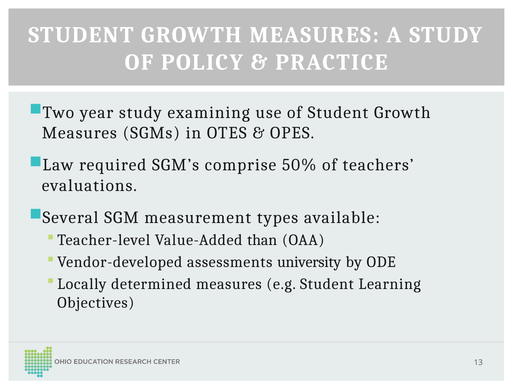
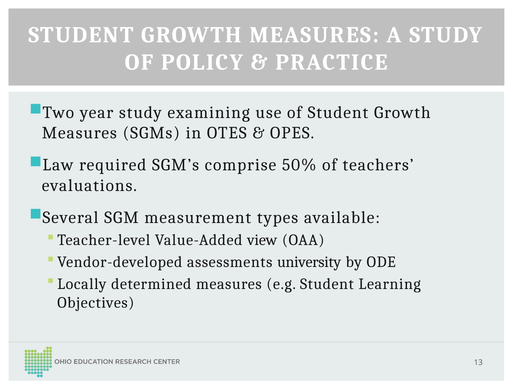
than: than -> view
